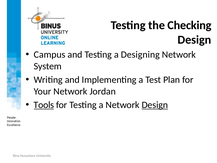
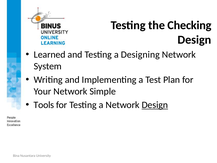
Campus: Campus -> Learned
Jordan: Jordan -> Simple
Tools underline: present -> none
